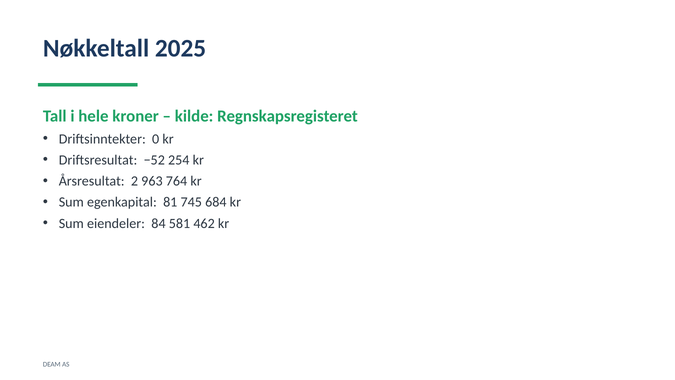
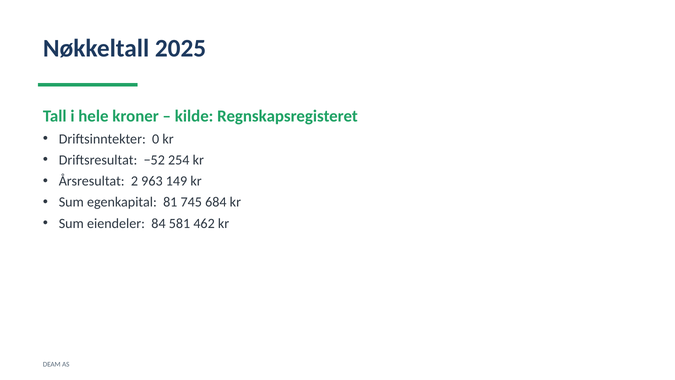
764: 764 -> 149
